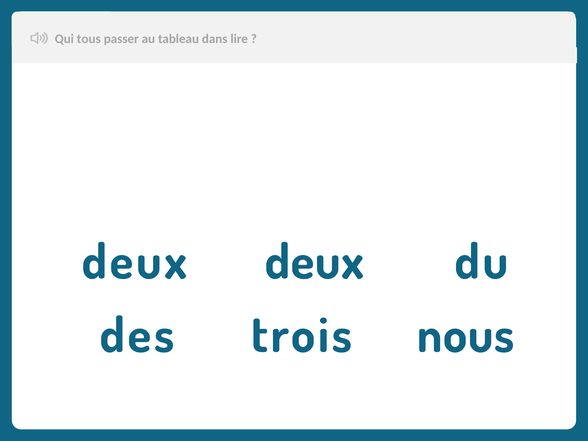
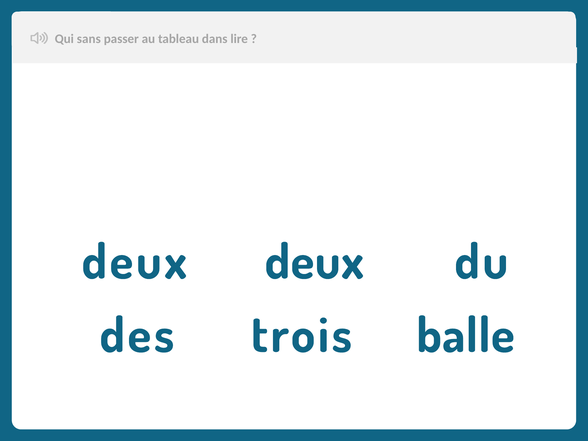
tous: tous -> sans
nous: nous -> balle
